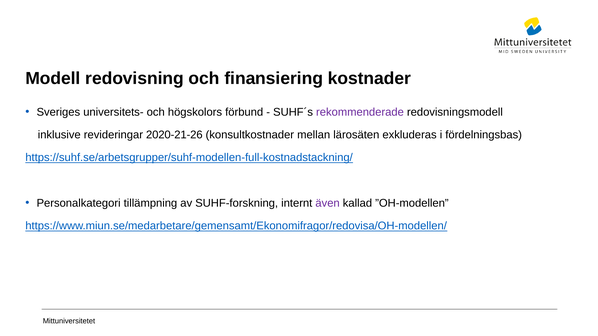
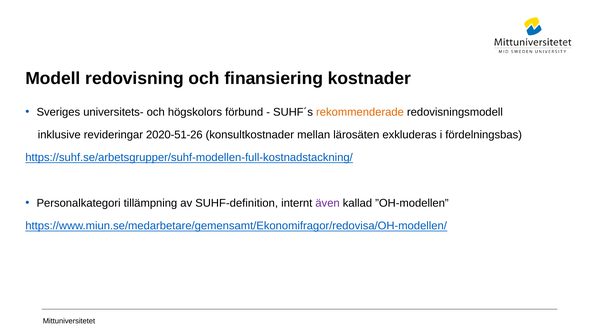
rekommenderade colour: purple -> orange
2020-21-26: 2020-21-26 -> 2020-51-26
SUHF-forskning: SUHF-forskning -> SUHF-definition
